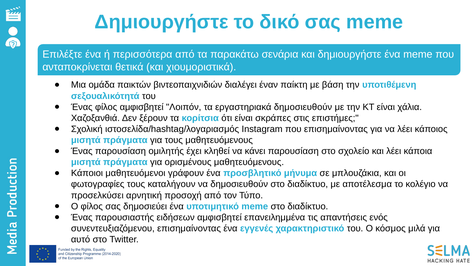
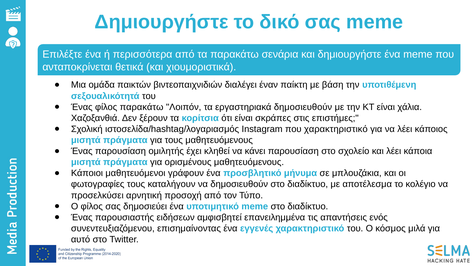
φίλος αμφισβητεί: αμφισβητεί -> παρακάτω
που επισημαίνοντας: επισημαίνοντας -> χαρακτηριστικό
